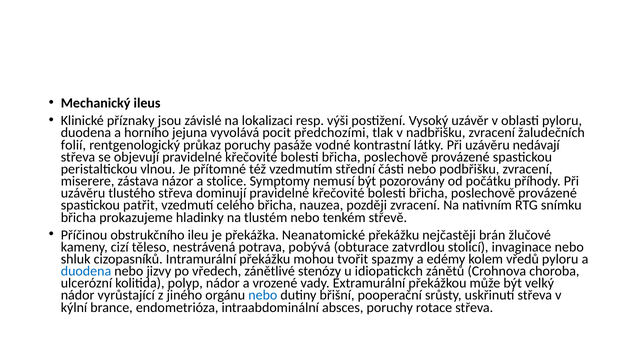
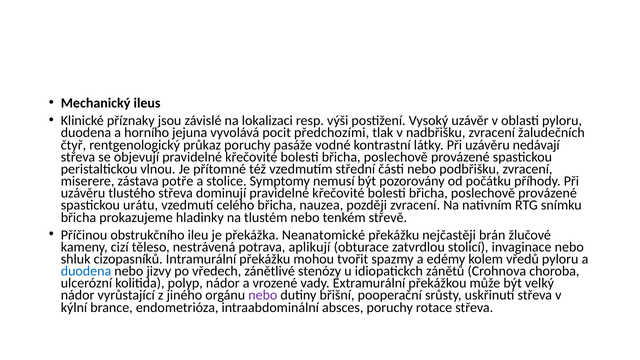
folií: folií -> čtyř
názor: názor -> potře
patřit: patřit -> urátu
pobývá: pobývá -> aplikují
nebo at (263, 295) colour: blue -> purple
